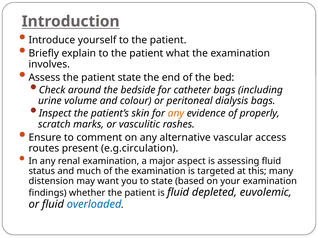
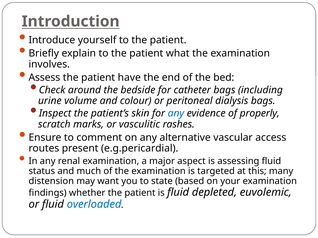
patient state: state -> have
any at (176, 114) colour: orange -> blue
e.g.circulation: e.g.circulation -> e.g.pericardial
